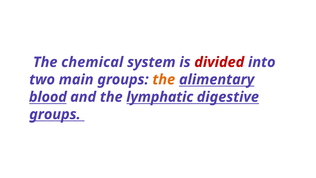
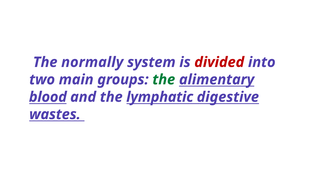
chemical: chemical -> normally
the at (164, 79) colour: orange -> green
groups at (55, 114): groups -> wastes
